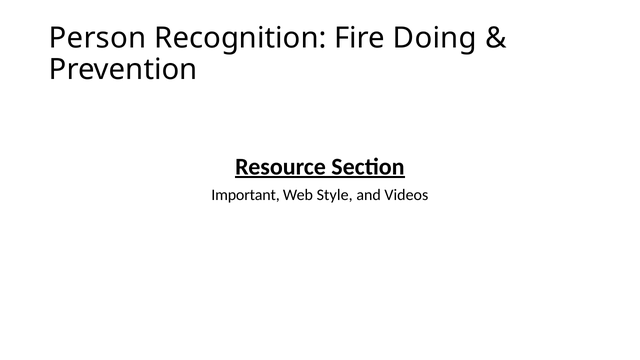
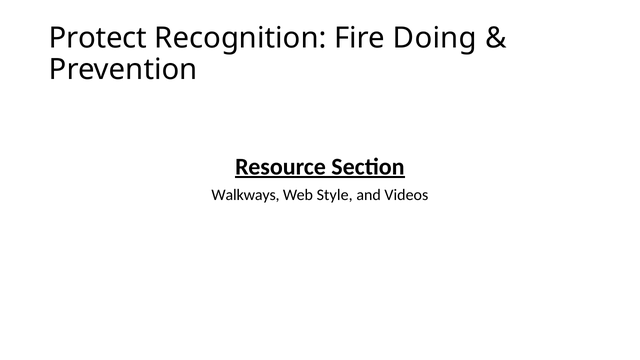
Person: Person -> Protect
Important: Important -> Walkways
